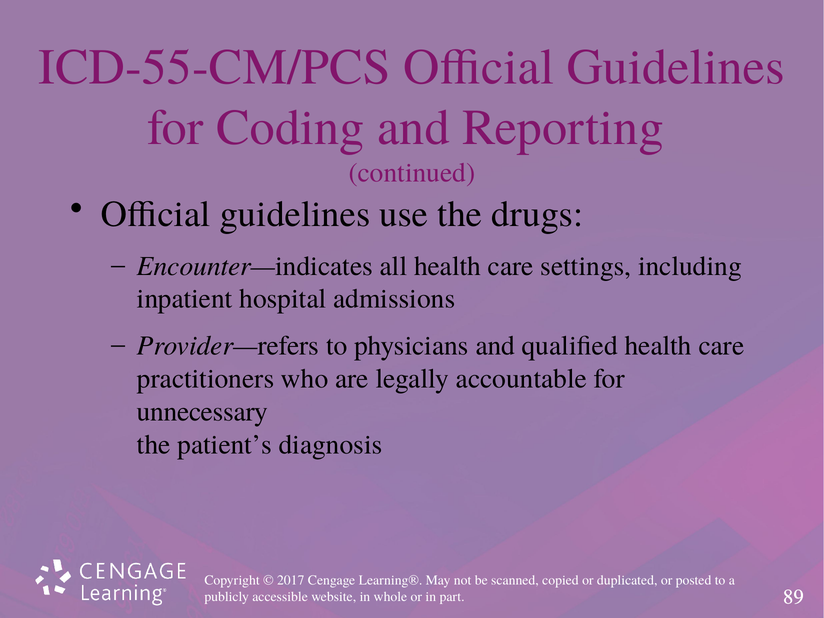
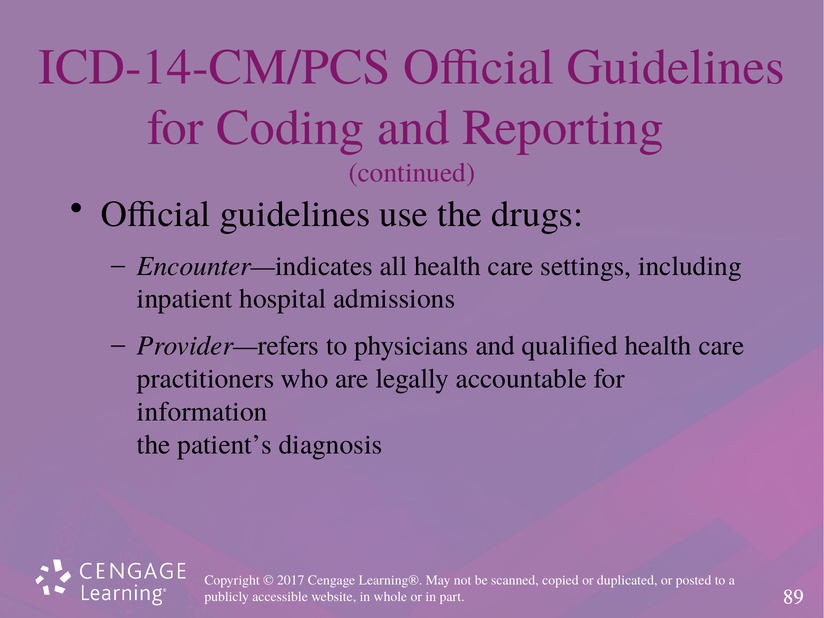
ICD-55-CM/PCS: ICD-55-CM/PCS -> ICD-14-CM/PCS
unnecessary: unnecessary -> information
